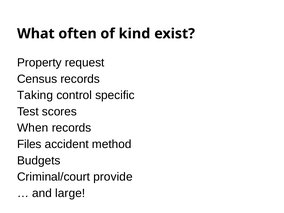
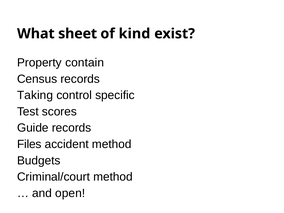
often: often -> sheet
request: request -> contain
When: When -> Guide
Criminal/court provide: provide -> method
large: large -> open
